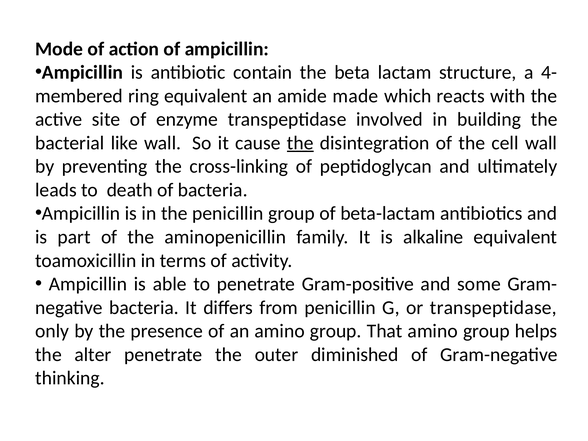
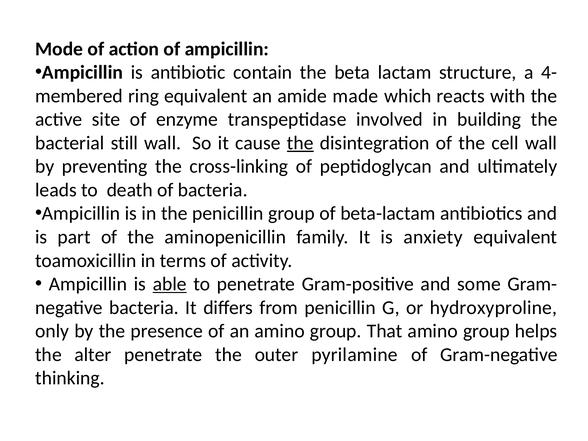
like: like -> still
alkaline: alkaline -> anxiety
able underline: none -> present
or transpeptidase: transpeptidase -> hydroxyproline
diminished: diminished -> pyrilamine
